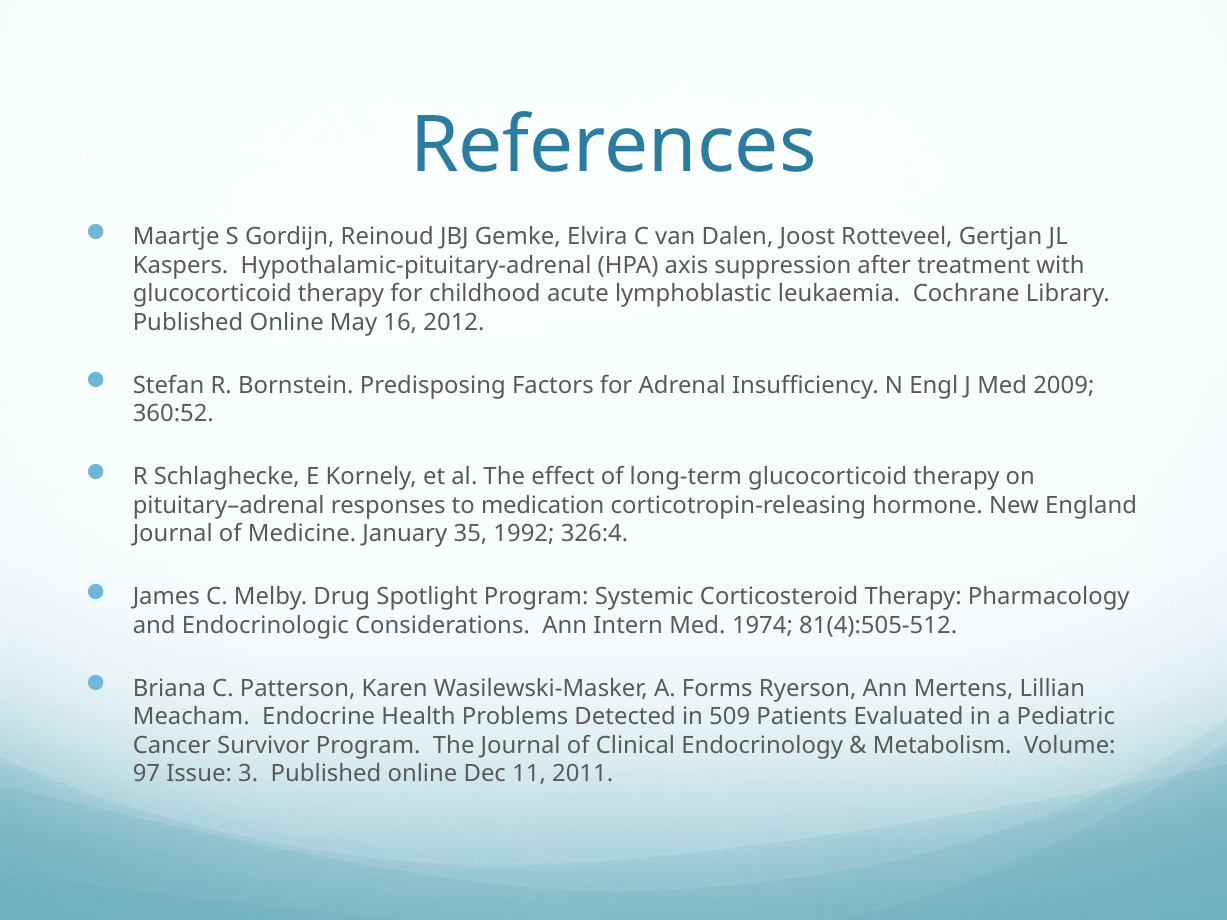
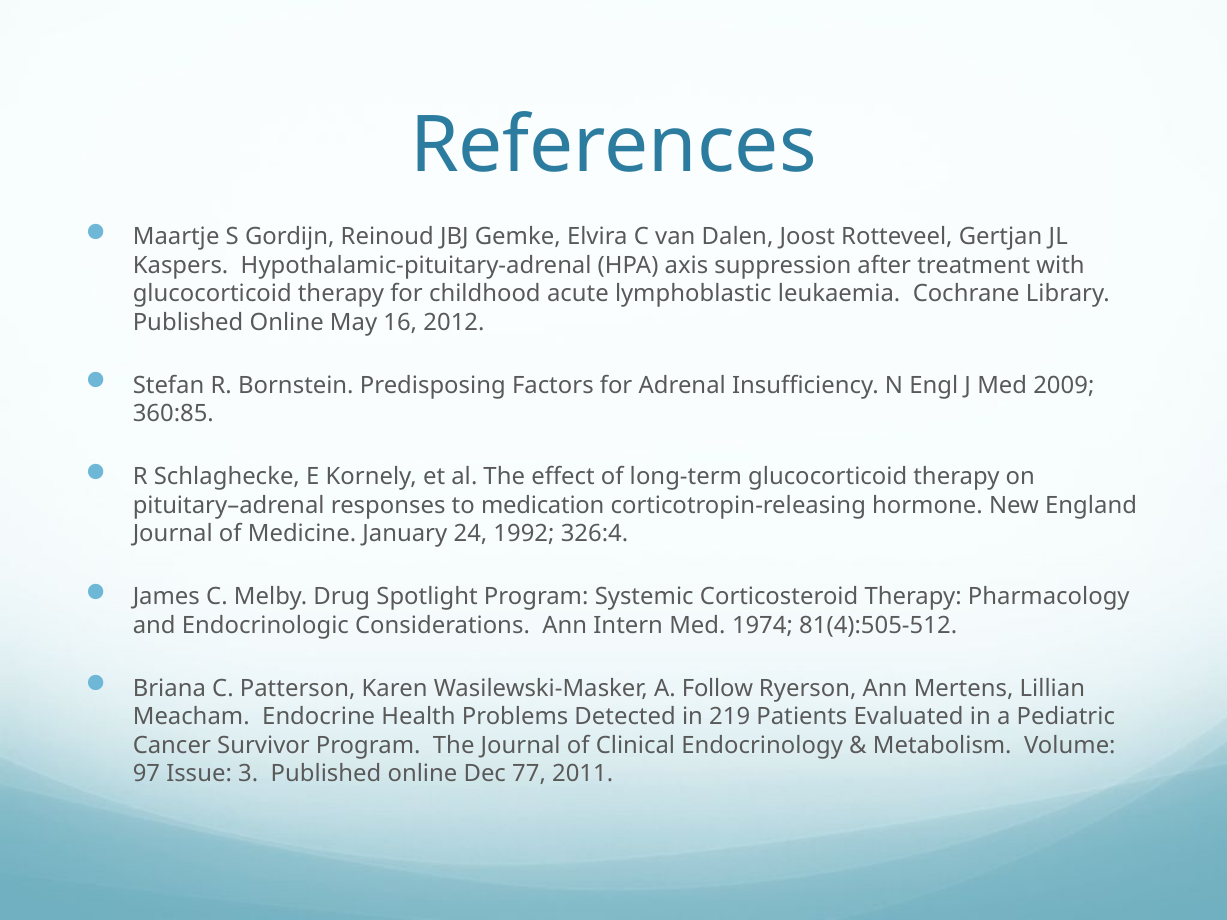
360:52: 360:52 -> 360:85
35: 35 -> 24
Forms: Forms -> Follow
509: 509 -> 219
11: 11 -> 77
